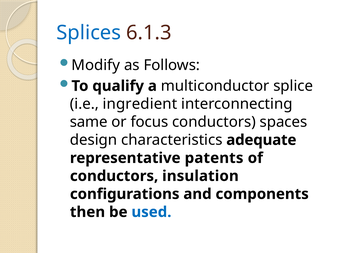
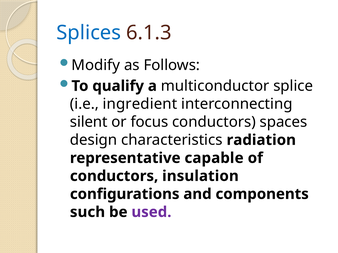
same: same -> silent
adequate: adequate -> radiation
patents: patents -> capable
then: then -> such
used colour: blue -> purple
